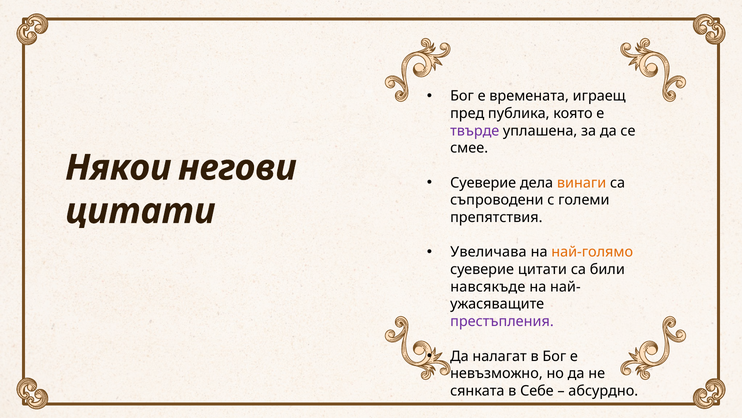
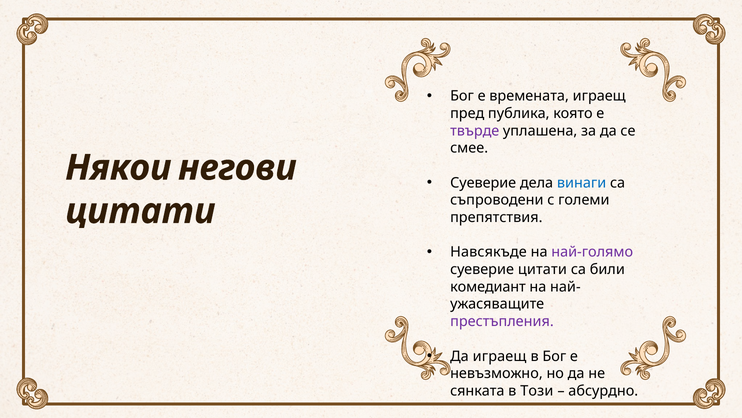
винаги colour: orange -> blue
Увеличава: Увеличава -> Навсякъде
най-голямо colour: orange -> purple
навсякъде: навсякъде -> комедиант
Да налагат: налагат -> играещ
Себе: Себе -> Този
